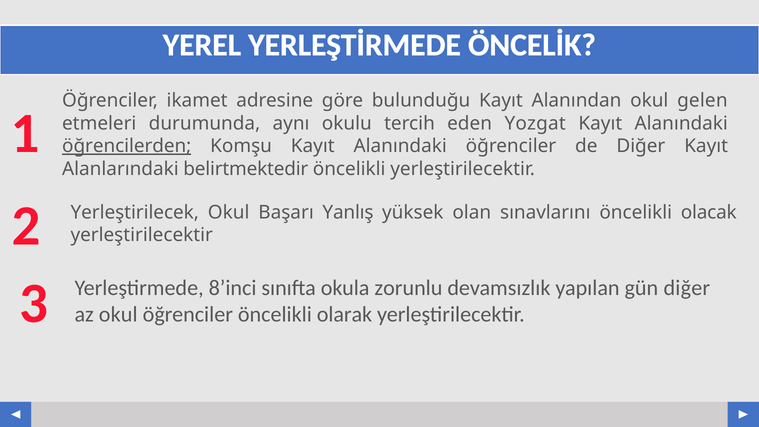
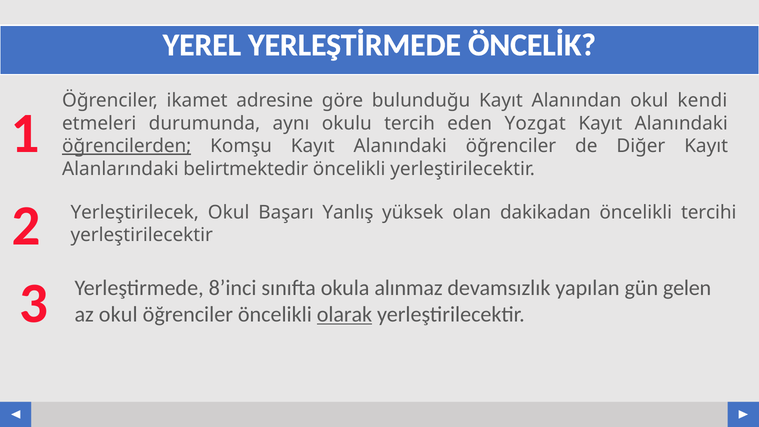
gelen: gelen -> kendi
sınavlarını: sınavlarını -> dakikadan
olacak: olacak -> tercihi
zorunlu: zorunlu -> alınmaz
gün diğer: diğer -> gelen
olarak underline: none -> present
